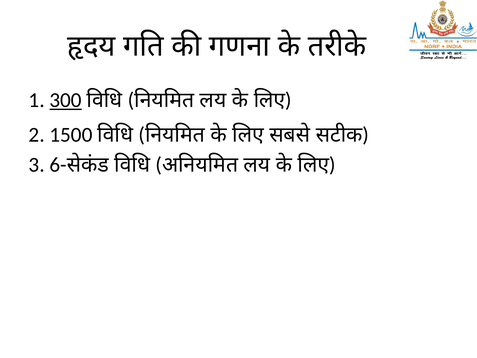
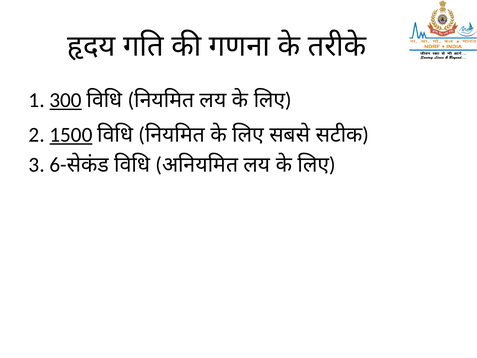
1500 underline: none -> present
